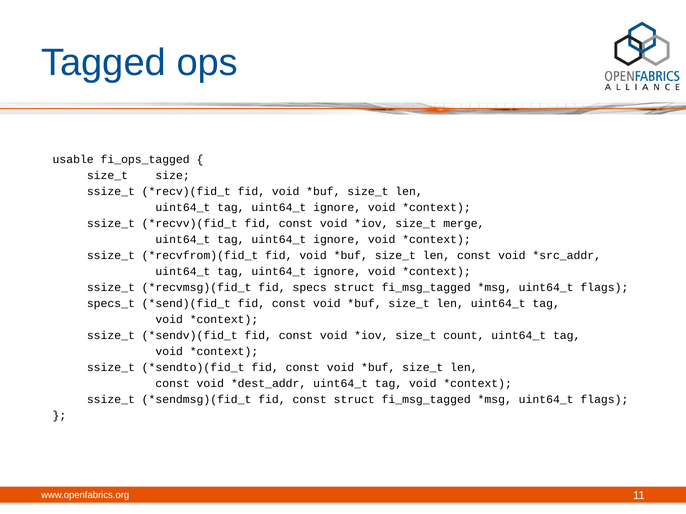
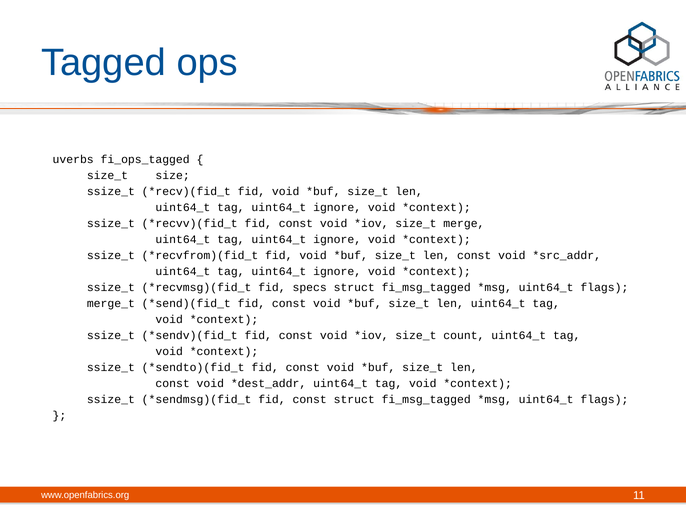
usable: usable -> uverbs
specs_t: specs_t -> merge_t
